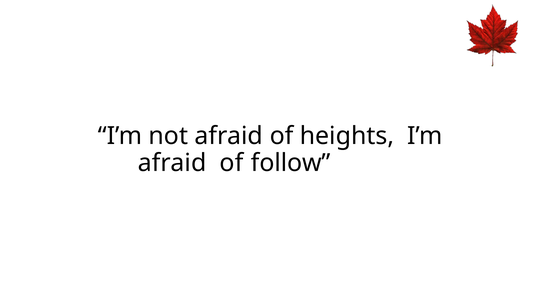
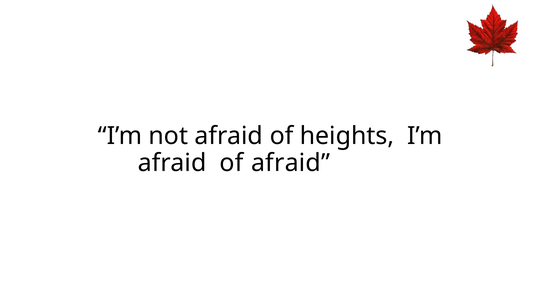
of follow: follow -> afraid
